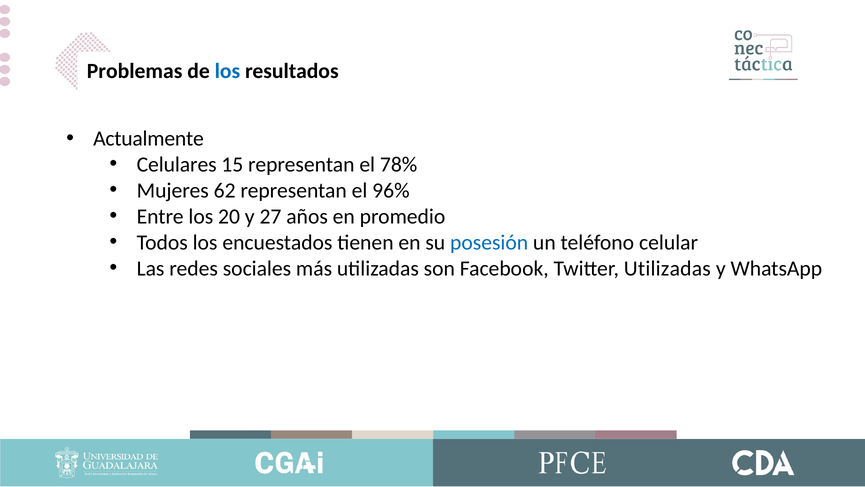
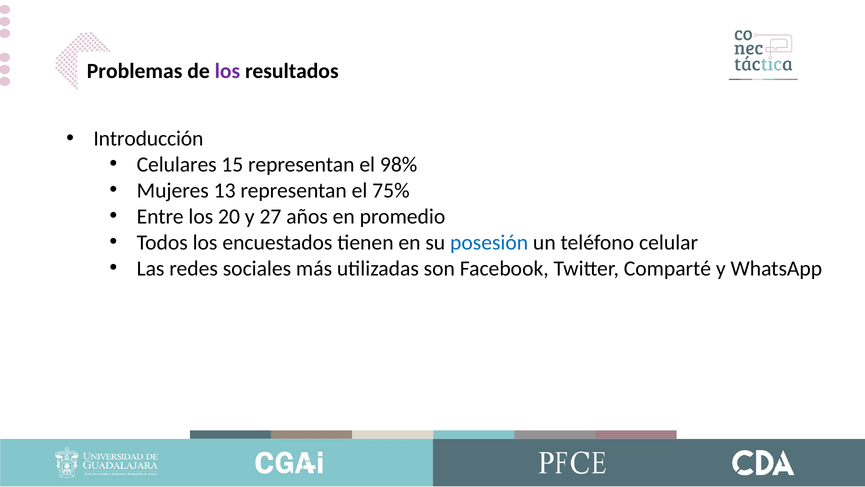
los at (227, 71) colour: blue -> purple
Actualmente: Actualmente -> Introducción
78%: 78% -> 98%
62: 62 -> 13
96%: 96% -> 75%
Twitter Utilizadas: Utilizadas -> Comparté
